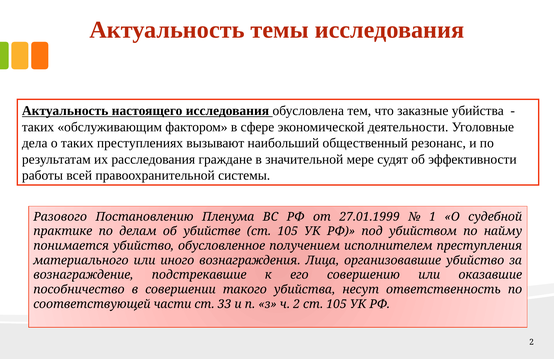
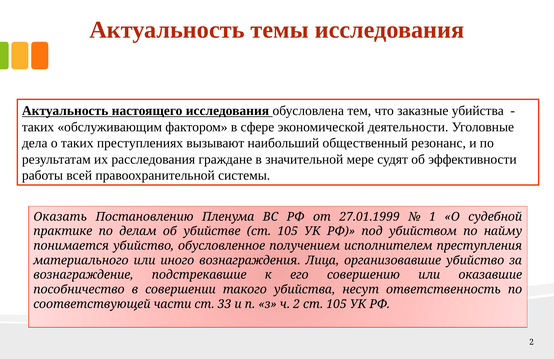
Разового: Разового -> Оказать
